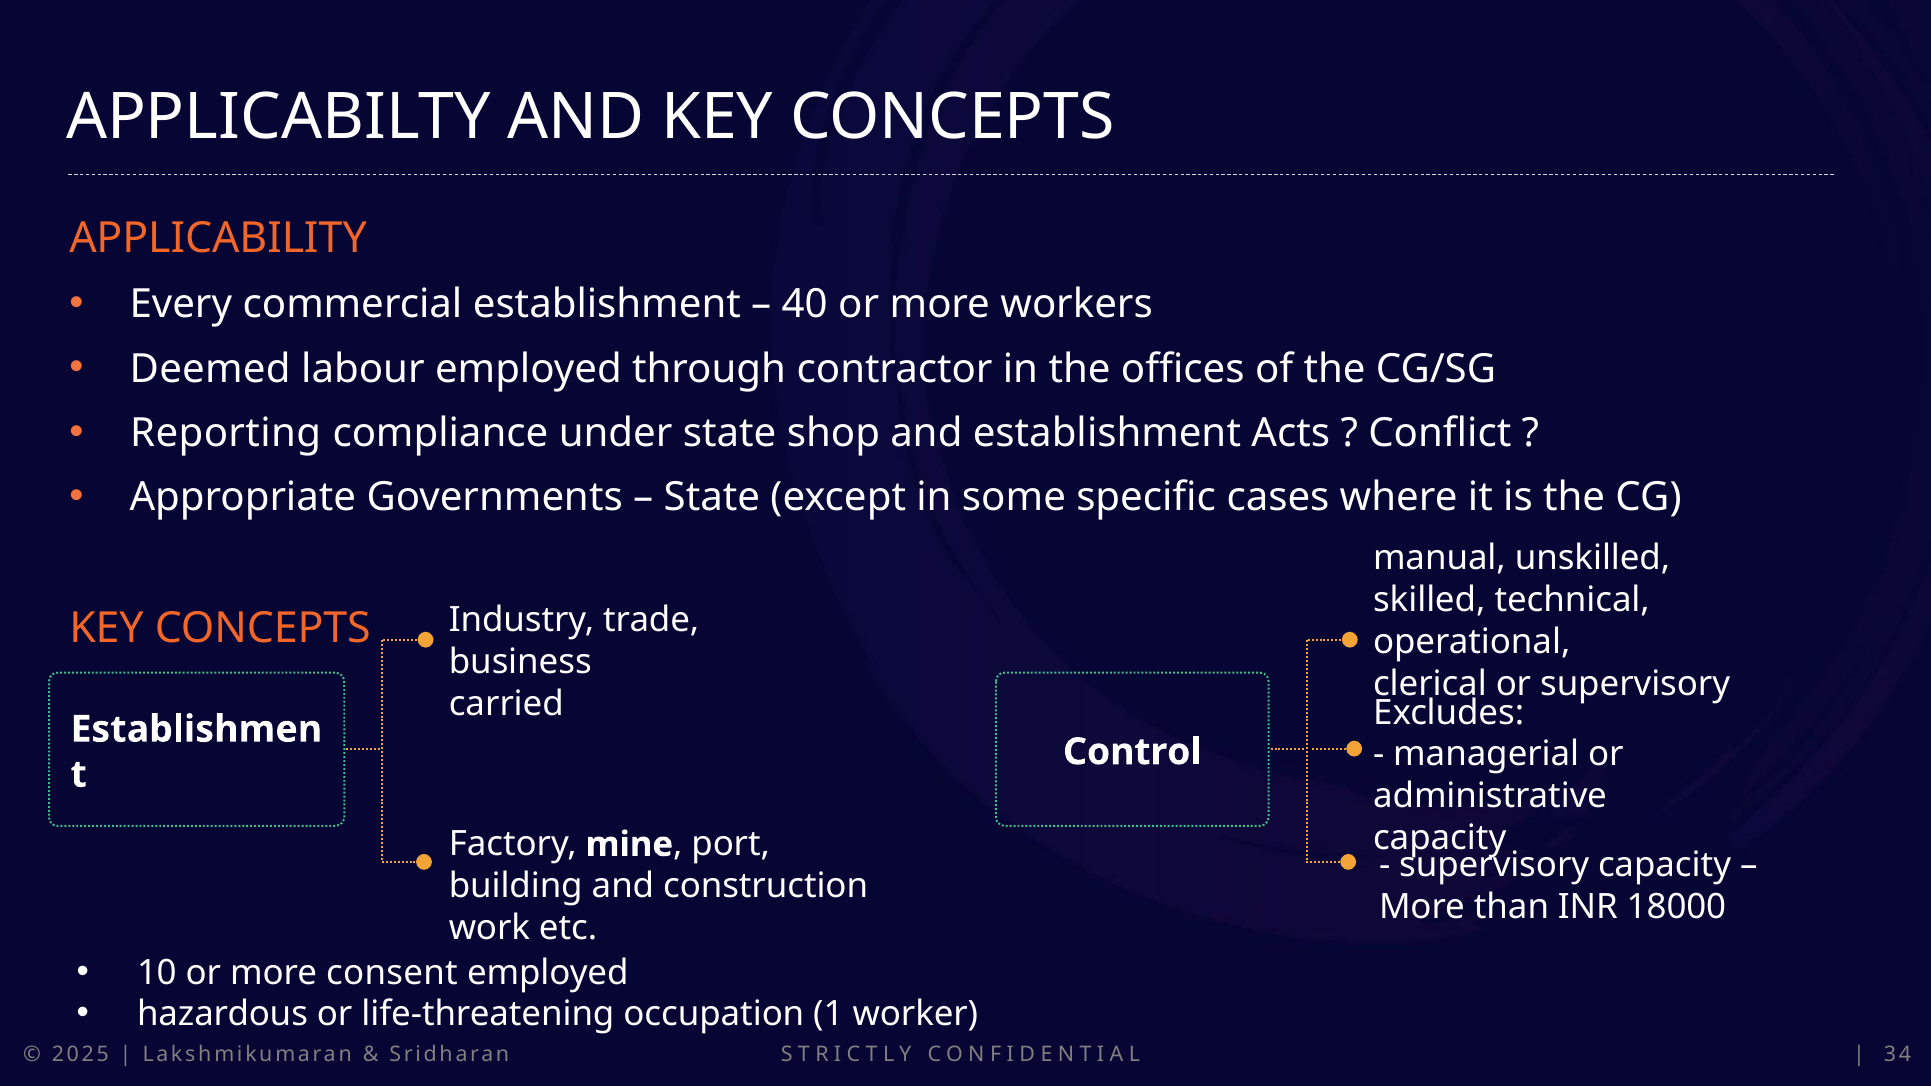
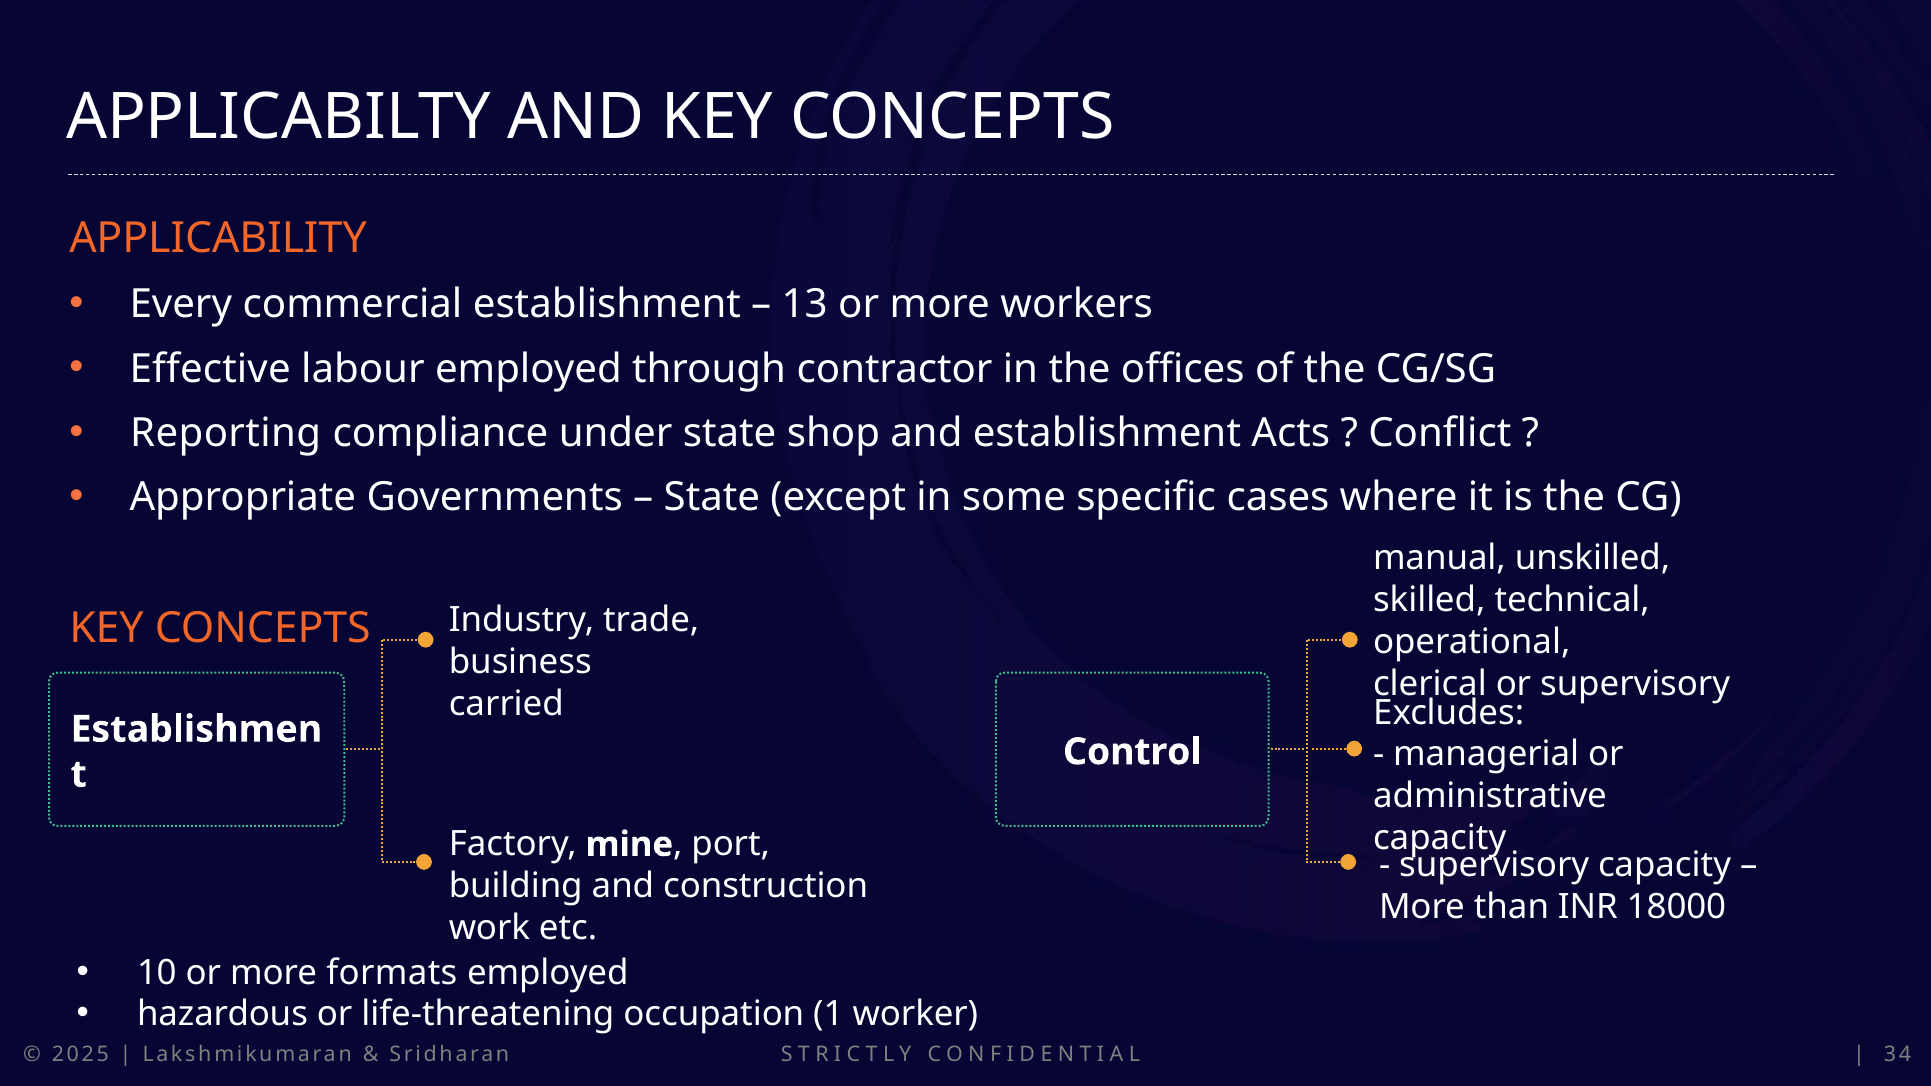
40: 40 -> 13
Deemed: Deemed -> Effective
consent: consent -> formats
